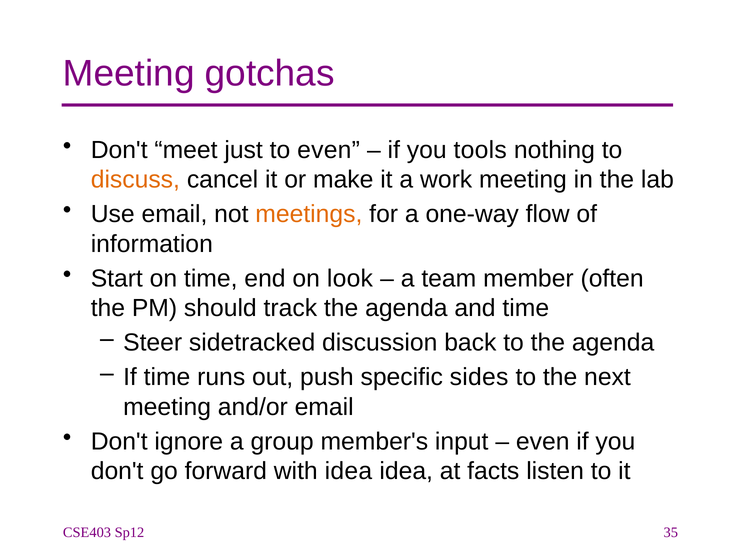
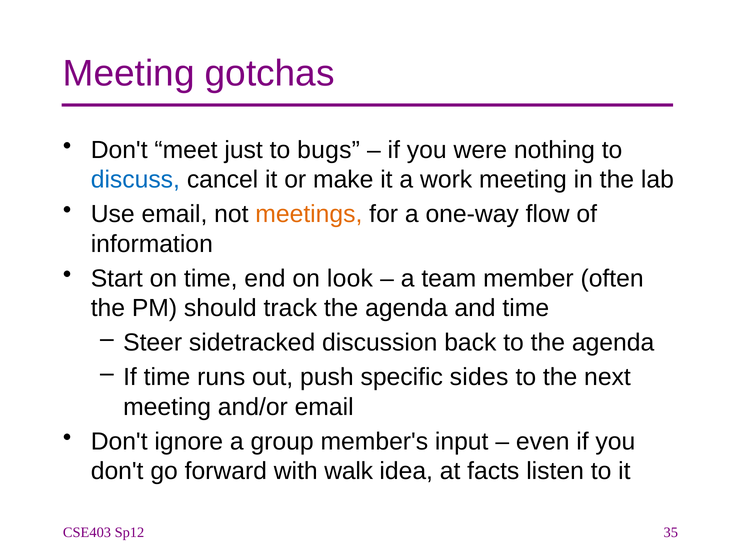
to even: even -> bugs
tools: tools -> were
discuss colour: orange -> blue
with idea: idea -> walk
